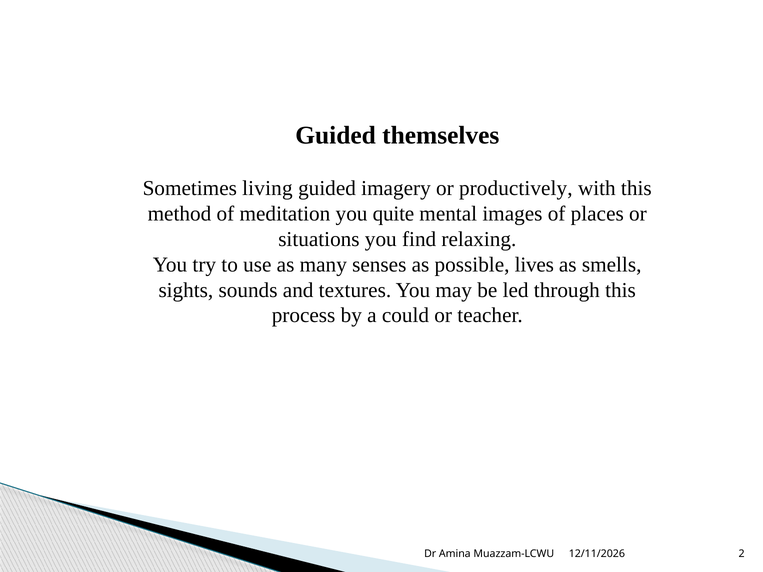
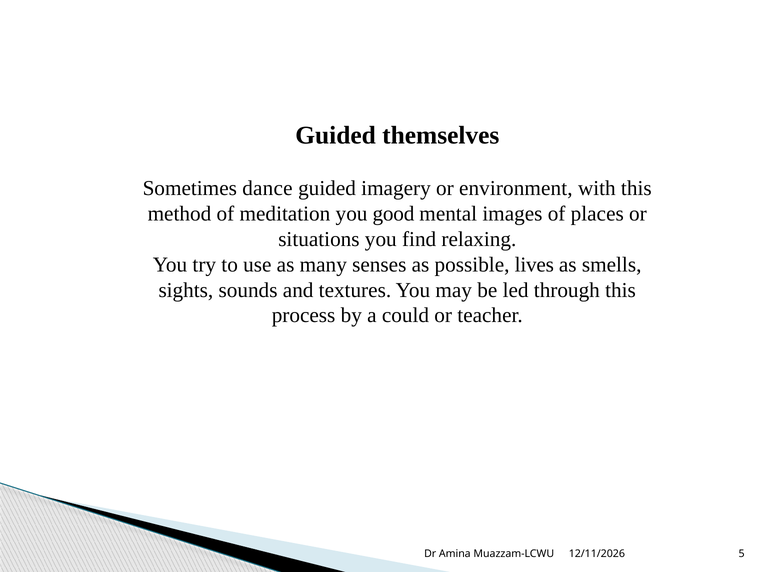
living: living -> dance
productively: productively -> environment
quite: quite -> good
2: 2 -> 5
